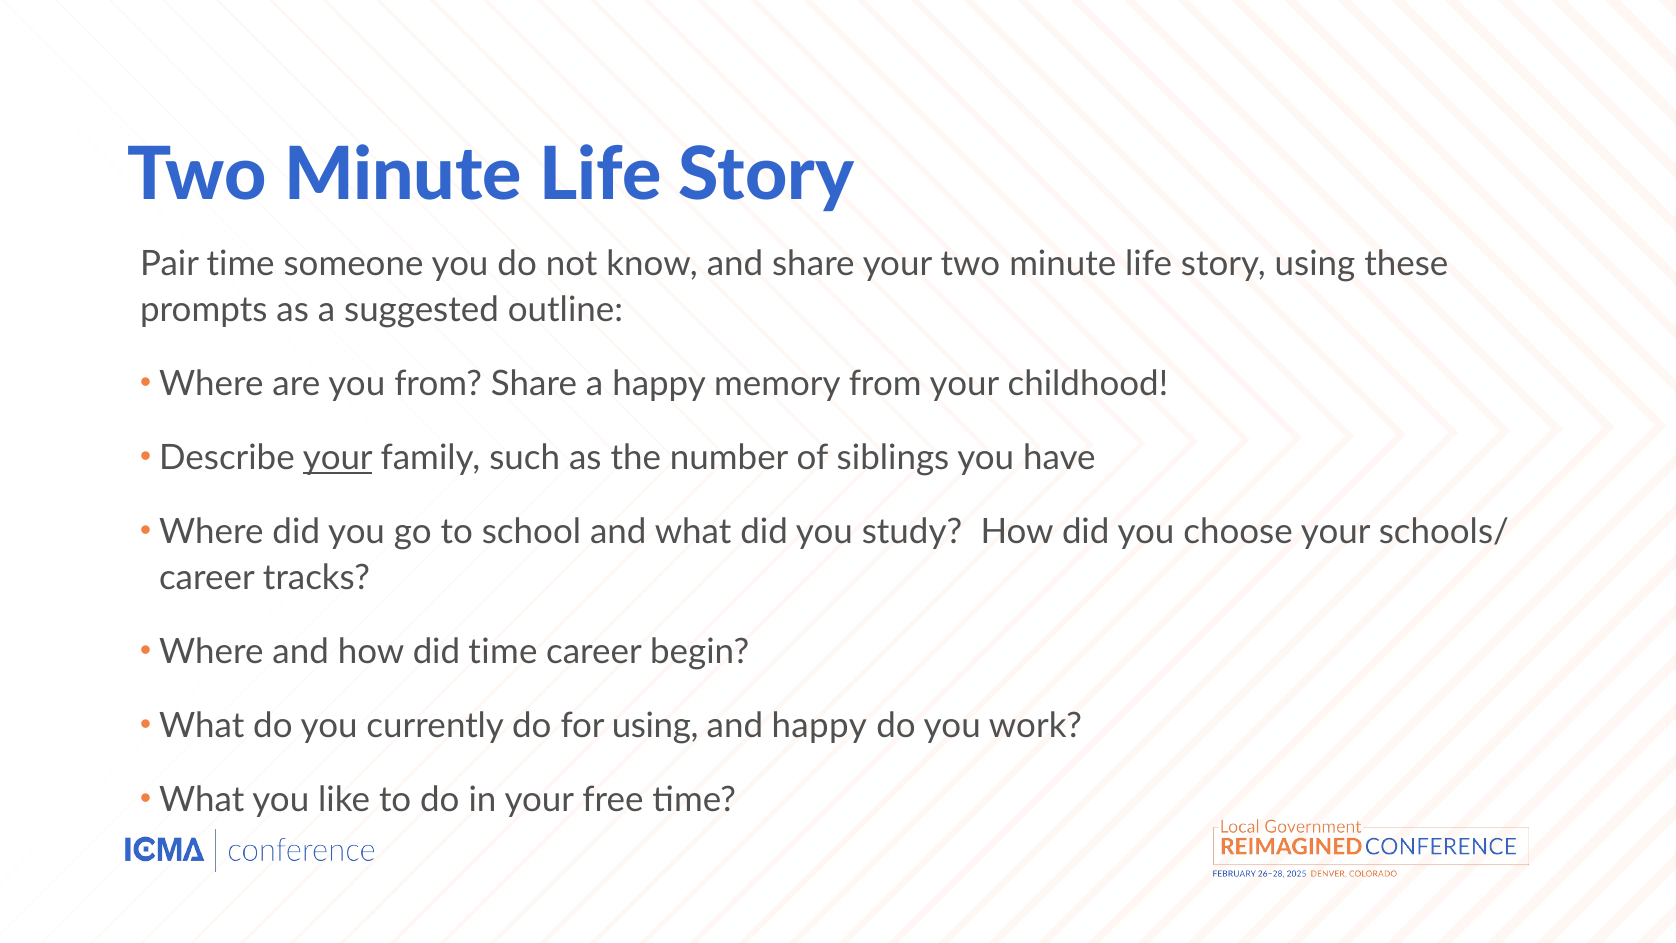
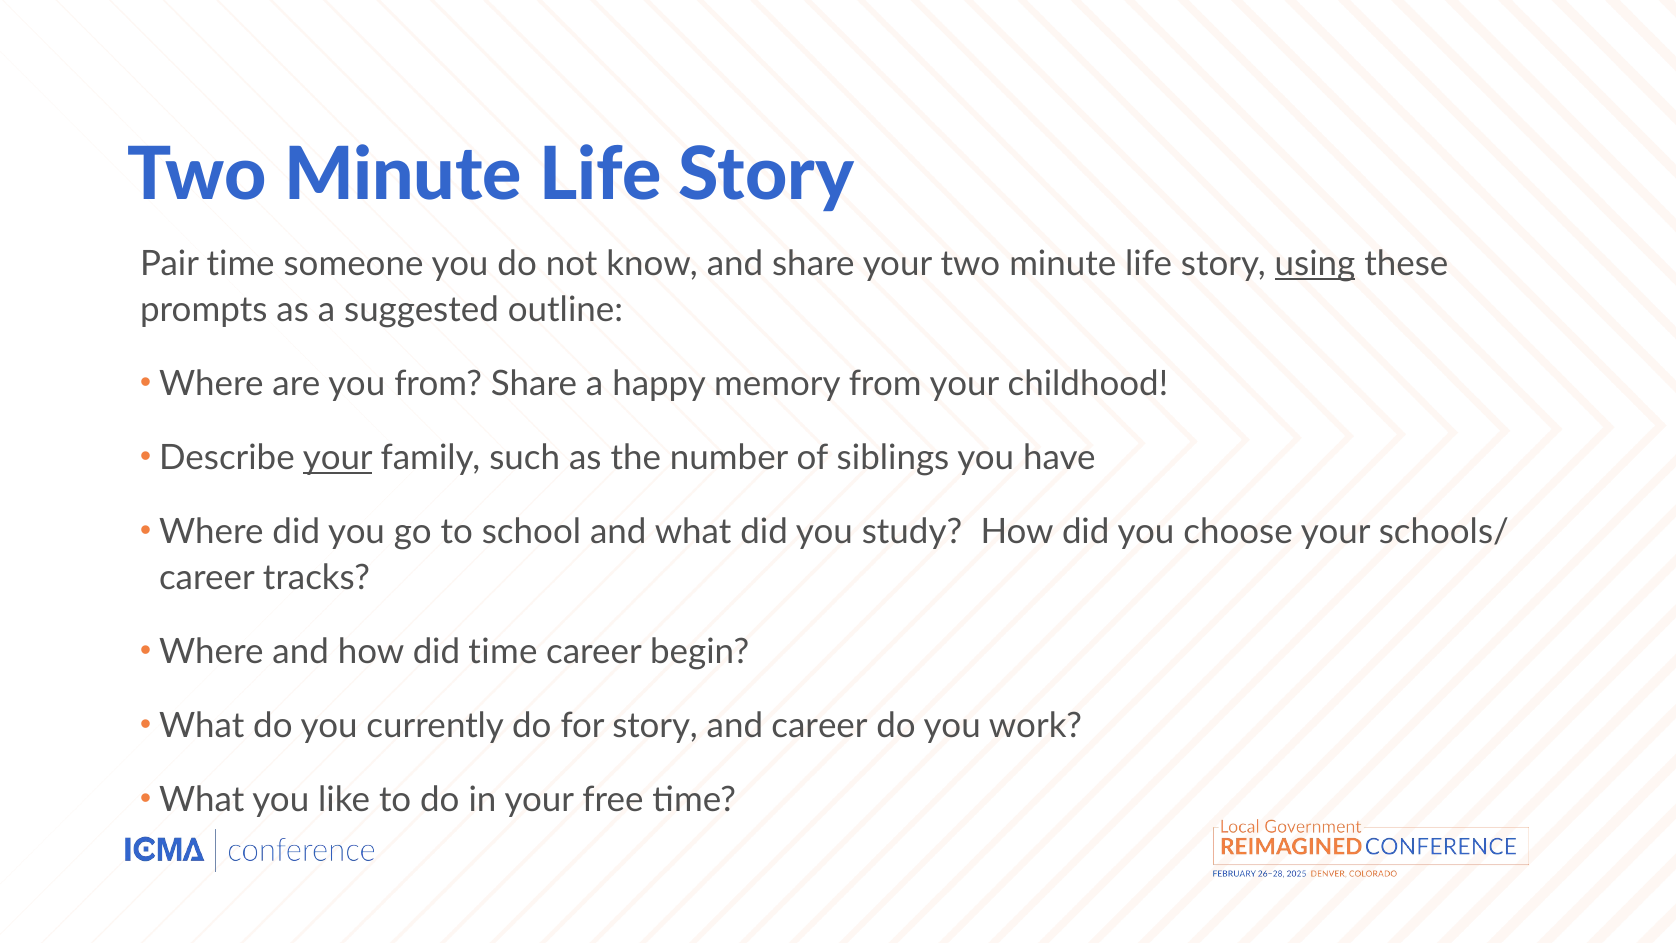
using at (1315, 263) underline: none -> present
for using: using -> story
and happy: happy -> career
